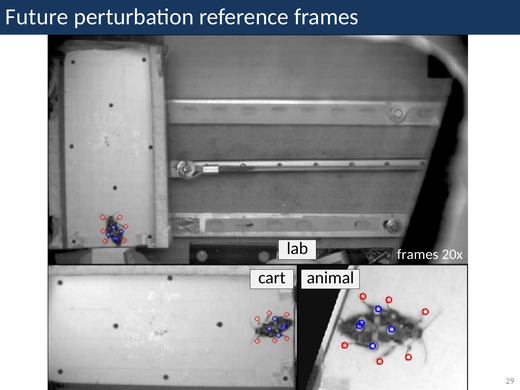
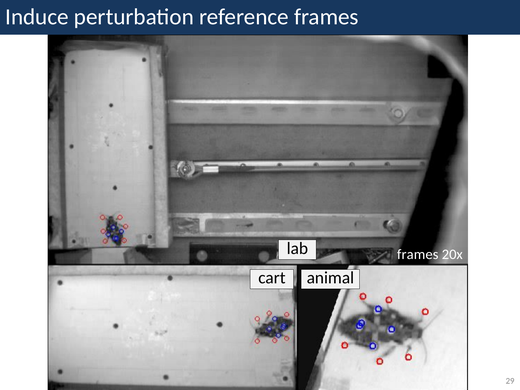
Future: Future -> Induce
